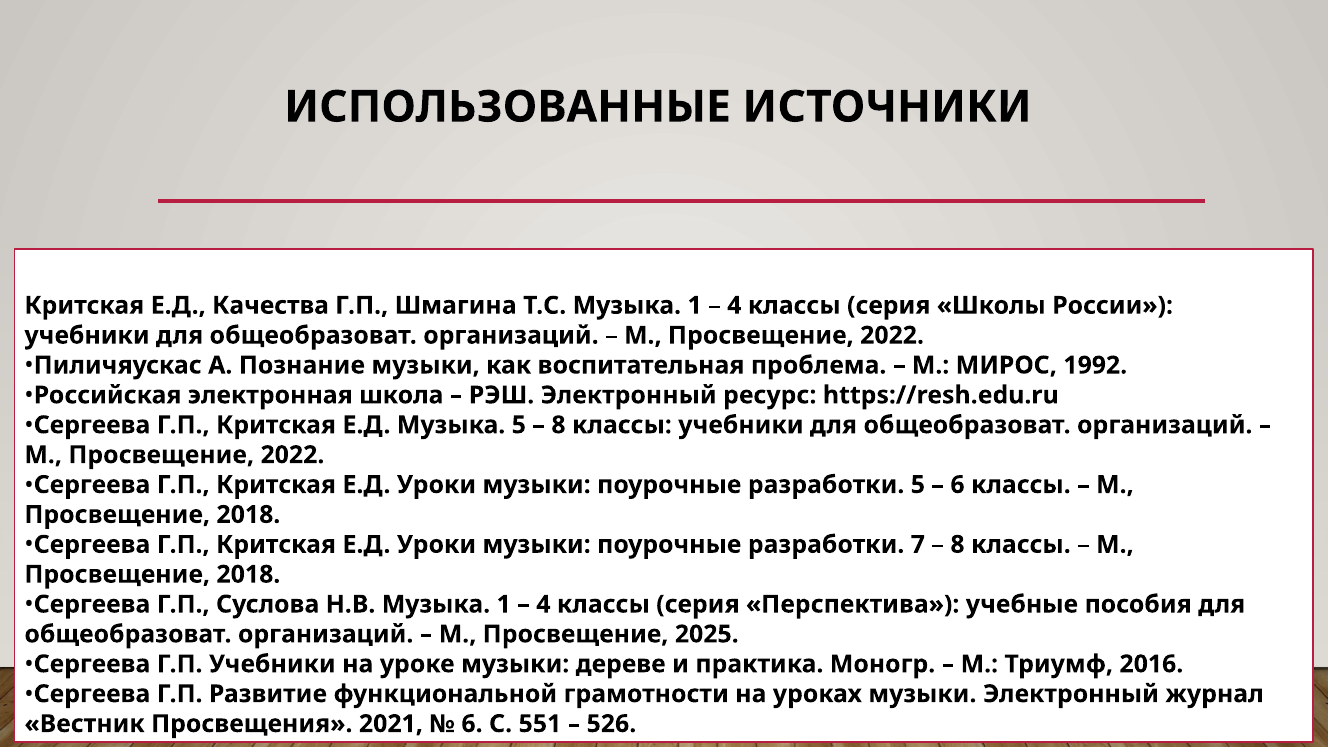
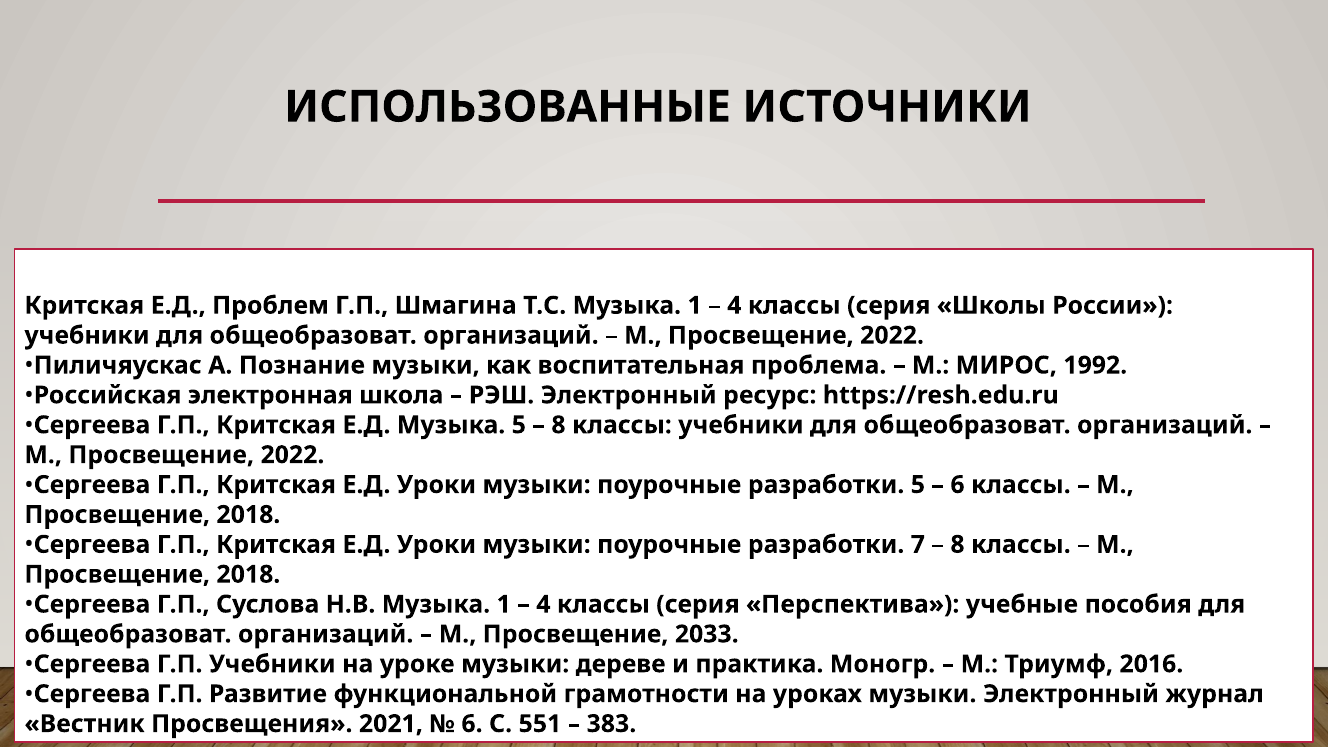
Качества: Качества -> Проблем
2025: 2025 -> 2033
526: 526 -> 383
